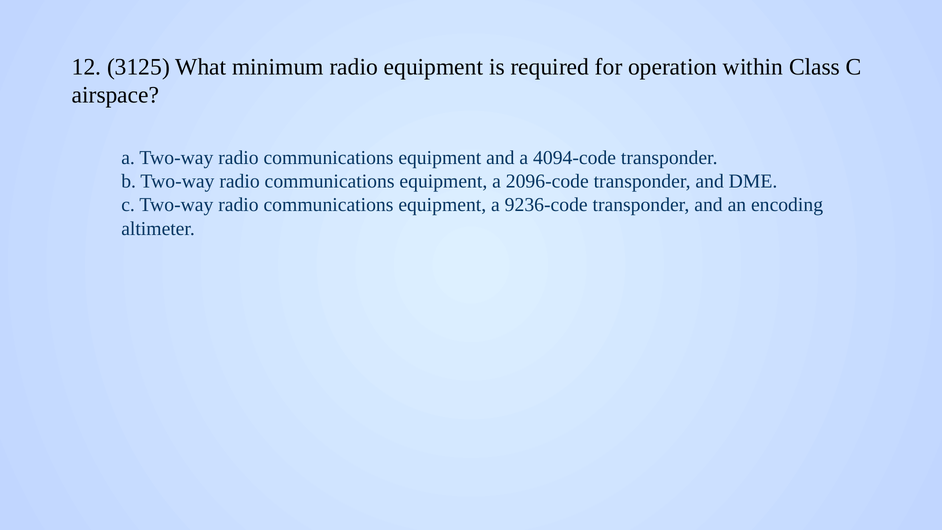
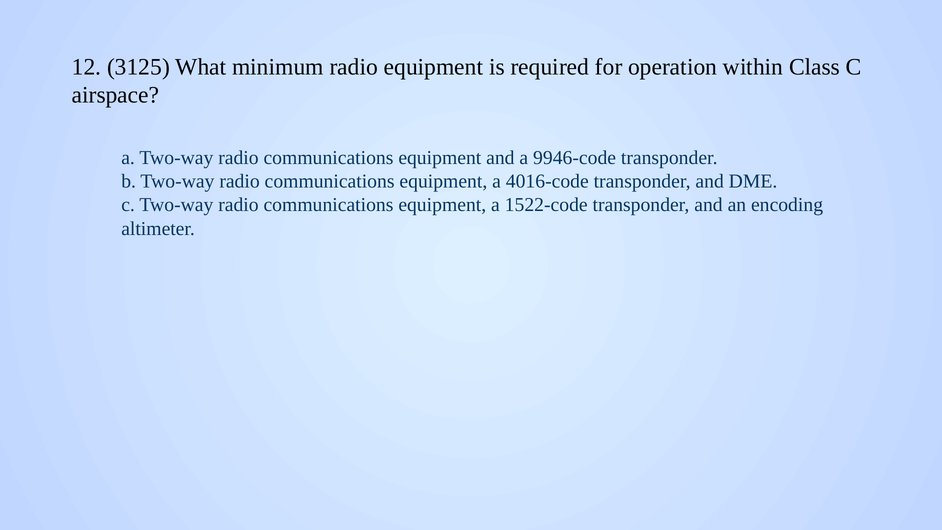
4094-code: 4094-code -> 9946-code
2096-code: 2096-code -> 4016-code
9236-code: 9236-code -> 1522-code
